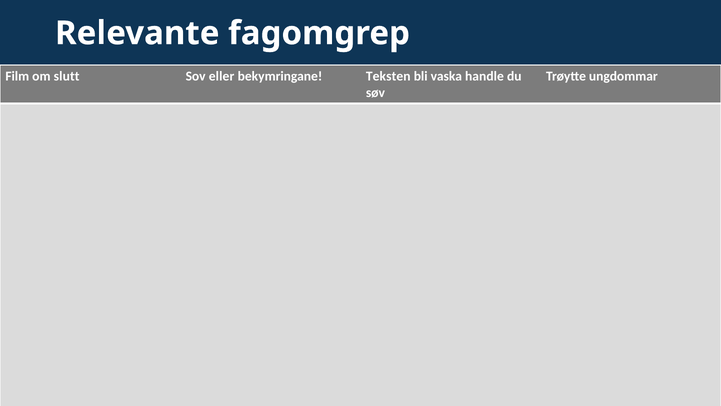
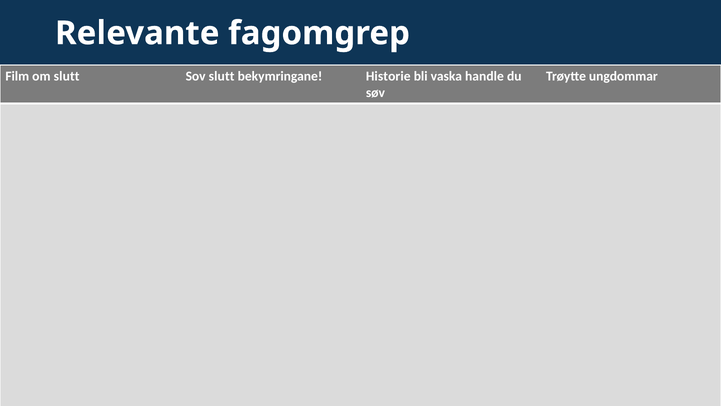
Sov eller: eller -> slutt
Teksten: Teksten -> Historie
